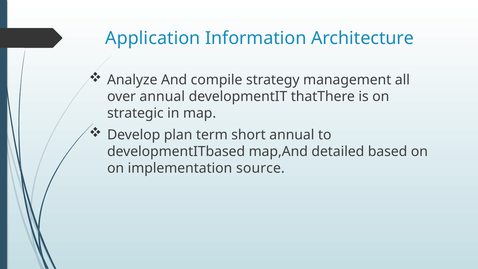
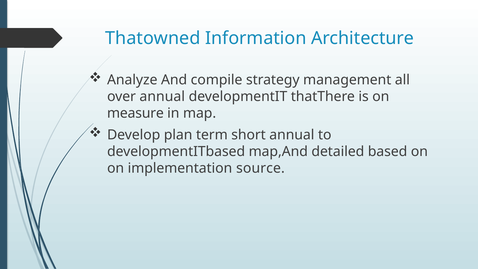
Application: Application -> Thatowned
strategic: strategic -> measure
